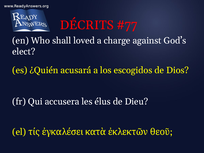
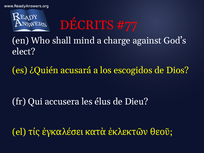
loved: loved -> mind
